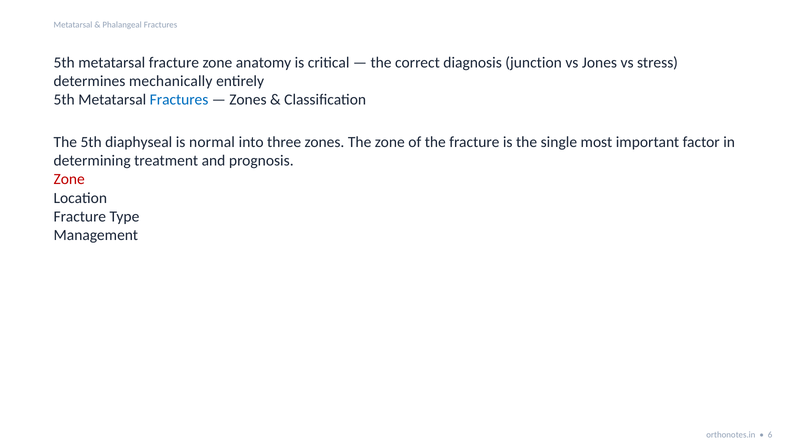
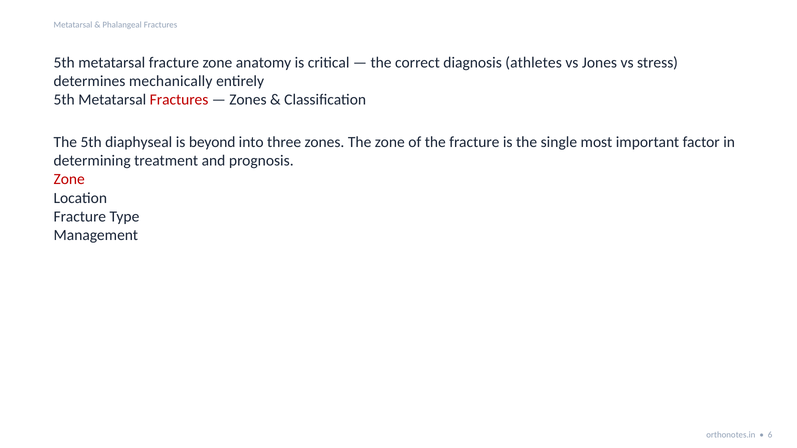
junction: junction -> athletes
Fractures at (179, 100) colour: blue -> red
normal: normal -> beyond
